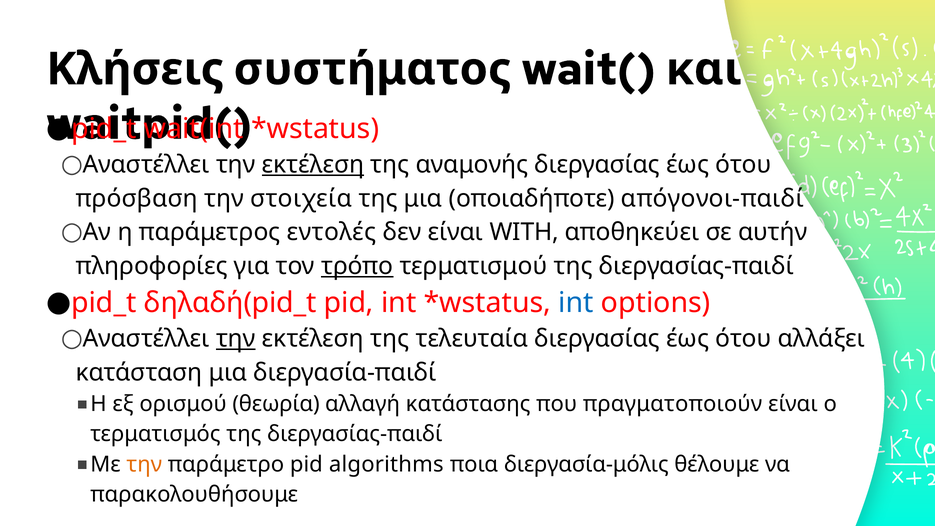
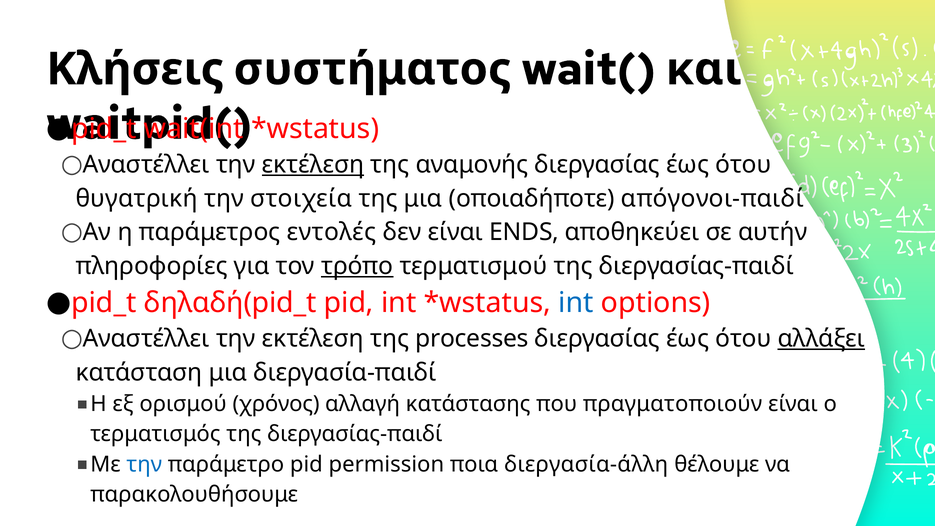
πρόσβαση: πρόσβαση -> θυγατρική
WITH: WITH -> ENDS
την at (236, 339) underline: present -> none
τελευταία: τελευταία -> processes
αλλάξει underline: none -> present
θεωρία: θεωρία -> χρόνος
την at (144, 464) colour: orange -> blue
algorithms: algorithms -> permission
διεργασία-μόλις: διεργασία-μόλις -> διεργασία-άλλη
